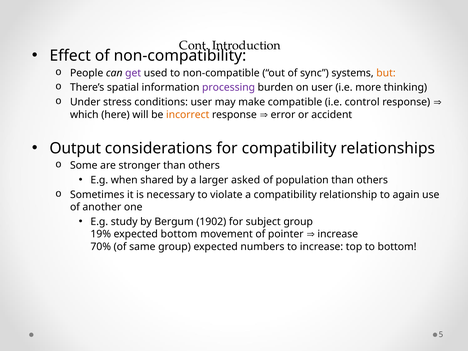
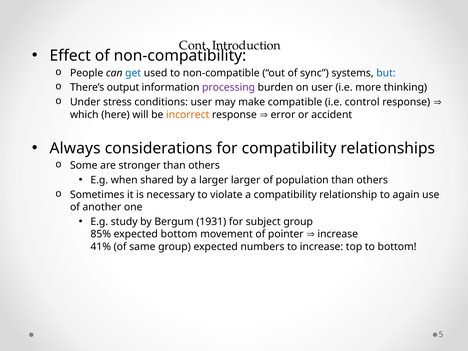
get colour: purple -> blue
but colour: orange -> blue
spatial: spatial -> output
Output: Output -> Always
larger asked: asked -> larger
1902: 1902 -> 1931
19%: 19% -> 85%
70%: 70% -> 41%
